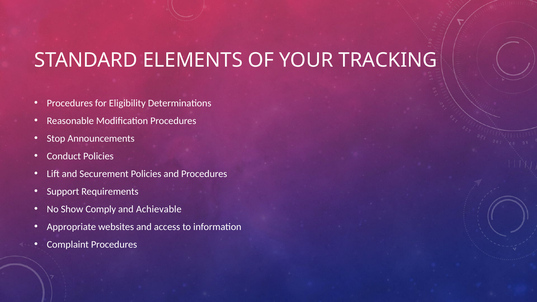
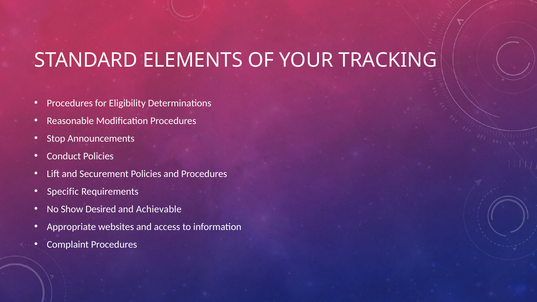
Support: Support -> Specific
Comply: Comply -> Desired
